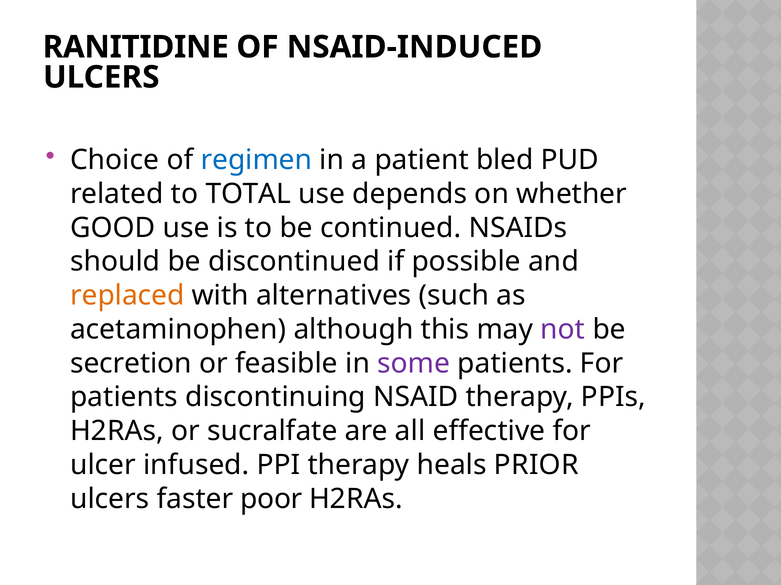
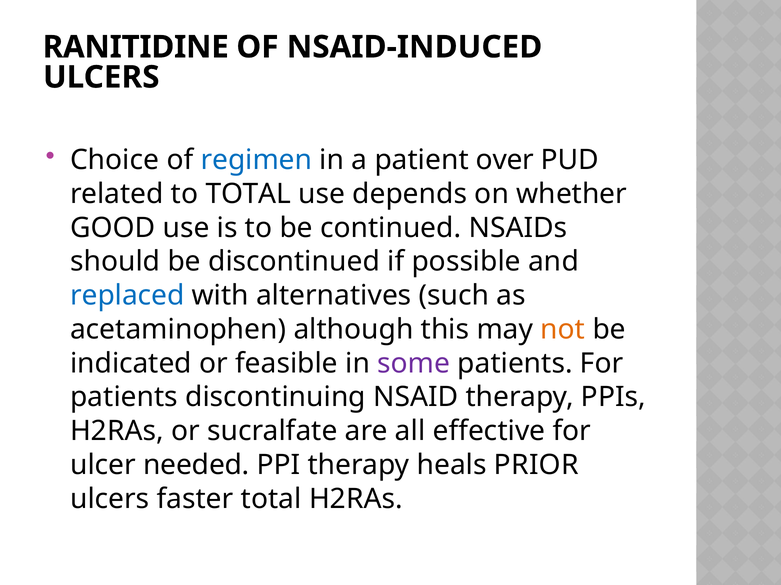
bled: bled -> over
replaced colour: orange -> blue
not colour: purple -> orange
secretion: secretion -> indicated
infused: infused -> needed
faster poor: poor -> total
